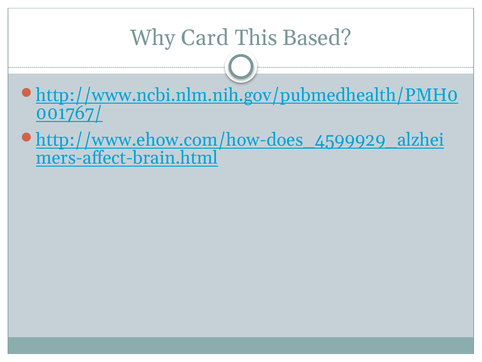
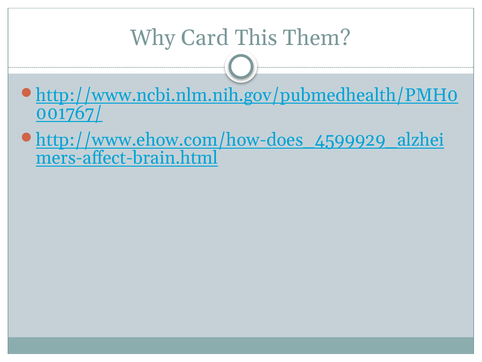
Based: Based -> Them
